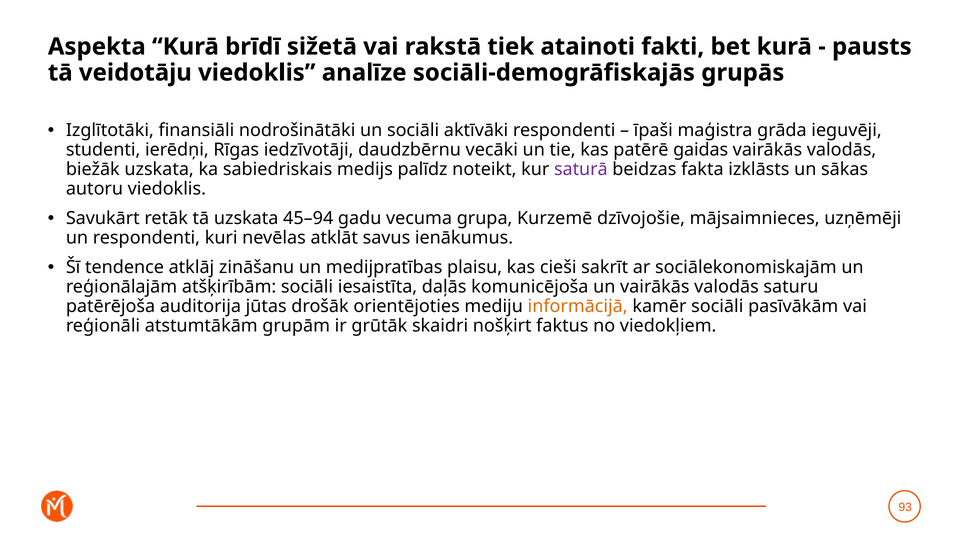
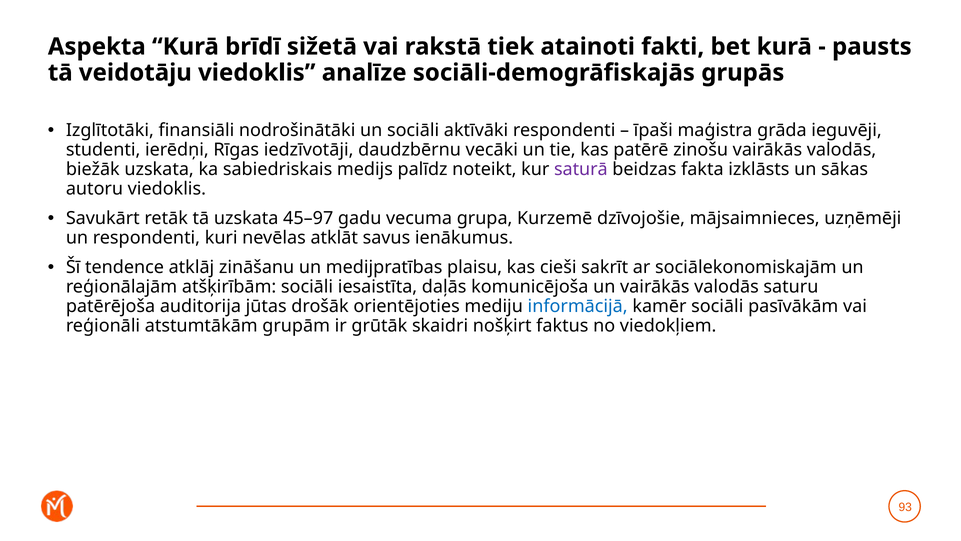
gaidas: gaidas -> zinošu
45–94: 45–94 -> 45–97
informācijā colour: orange -> blue
